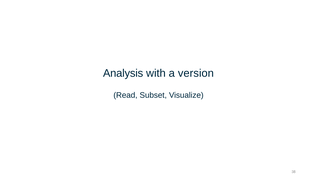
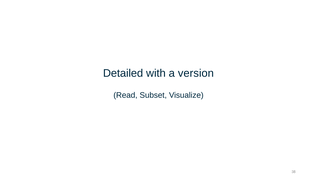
Analysis: Analysis -> Detailed
